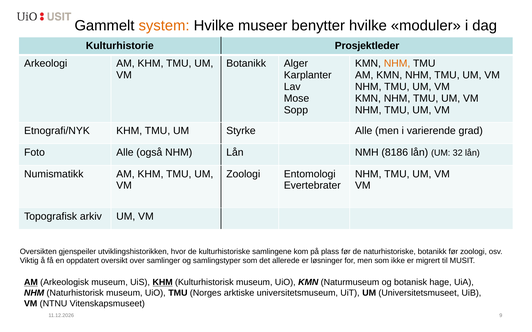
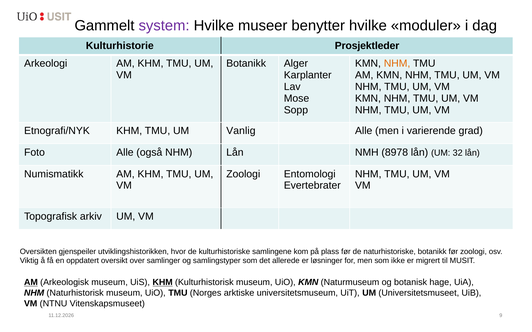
system colour: orange -> purple
Styrke: Styrke -> Vanlig
8186: 8186 -> 8978
